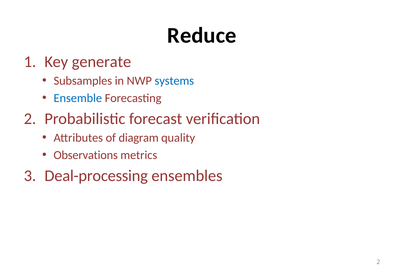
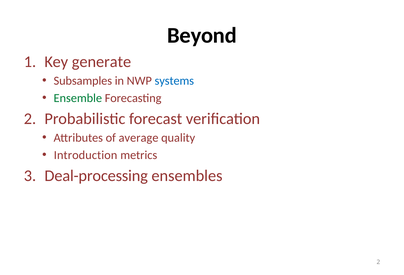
Reduce: Reduce -> Beyond
Ensemble colour: blue -> green
diagram: diagram -> average
Observations: Observations -> Introduction
